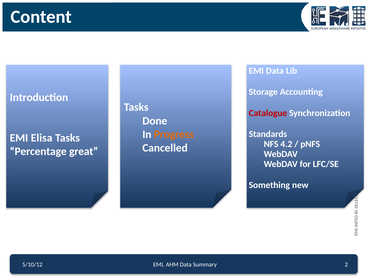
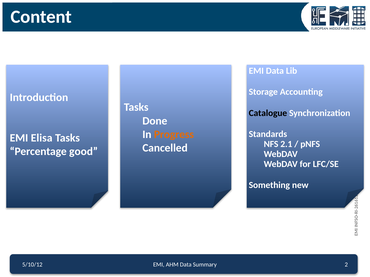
Catalogue colour: red -> black
4.2: 4.2 -> 2.1
great: great -> good
